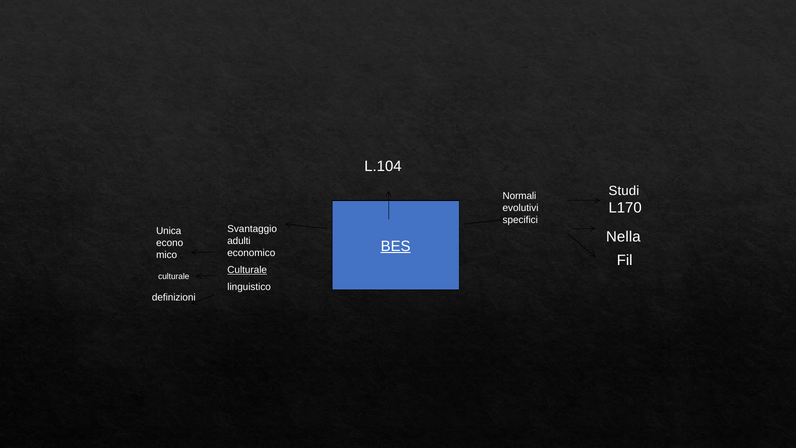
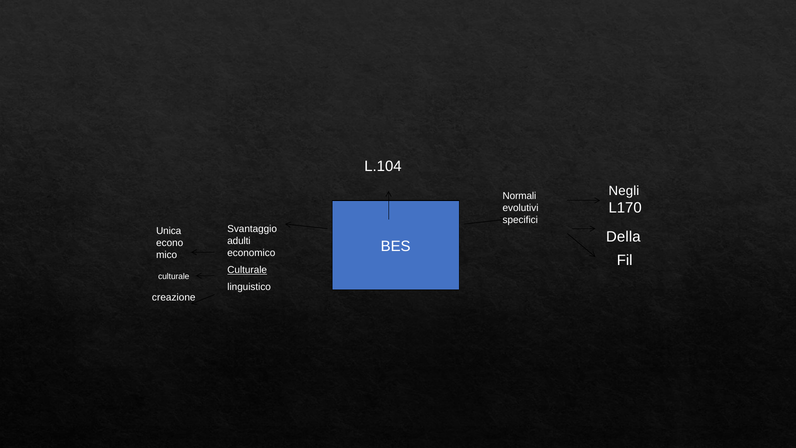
Studi: Studi -> Negli
Nella: Nella -> Della
BES underline: present -> none
definizioni: definizioni -> creazione
